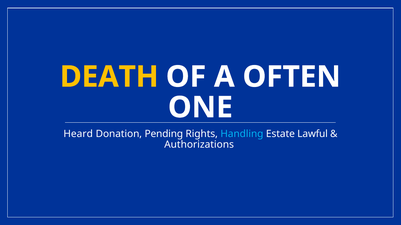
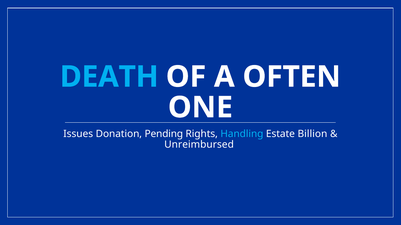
DEATH colour: yellow -> light blue
Heard: Heard -> Issues
Lawful: Lawful -> Billion
Authorizations: Authorizations -> Unreimbursed
